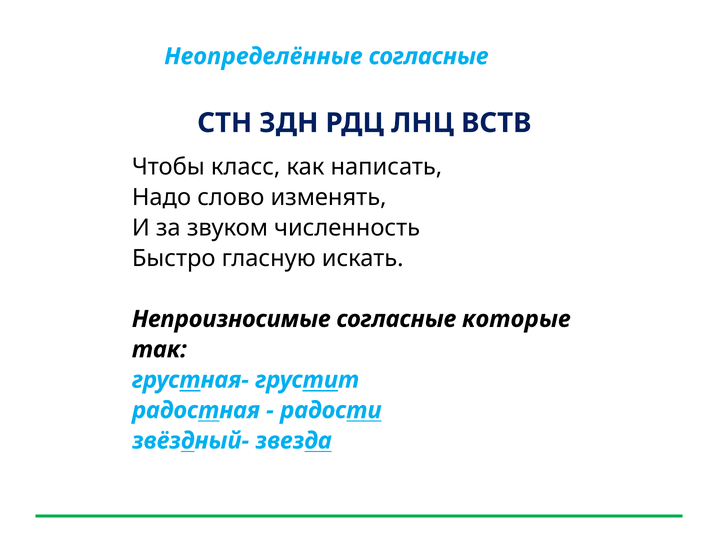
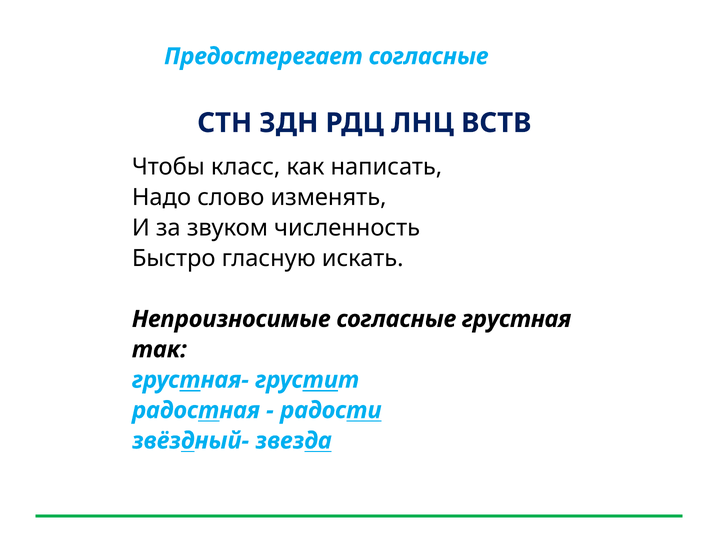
Неопределённые: Неопределённые -> Предостерегает
которые: которые -> грустная
